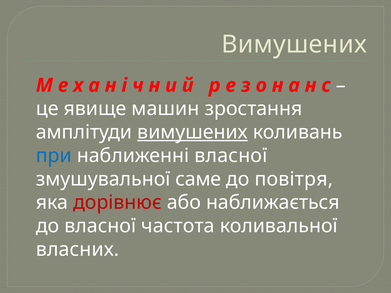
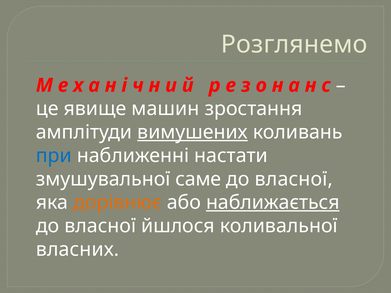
Вимушених at (294, 45): Вимушених -> Розглянемо
наближенні власної: власної -> настати
повітря at (294, 179): повітря -> власної
дорівнює colour: red -> orange
наближається underline: none -> present
частота: частота -> йшлося
